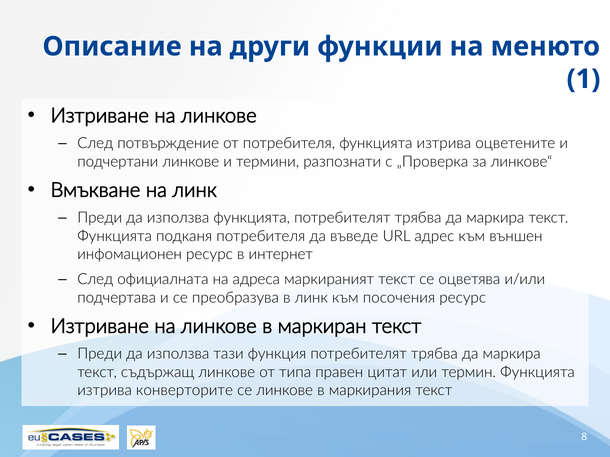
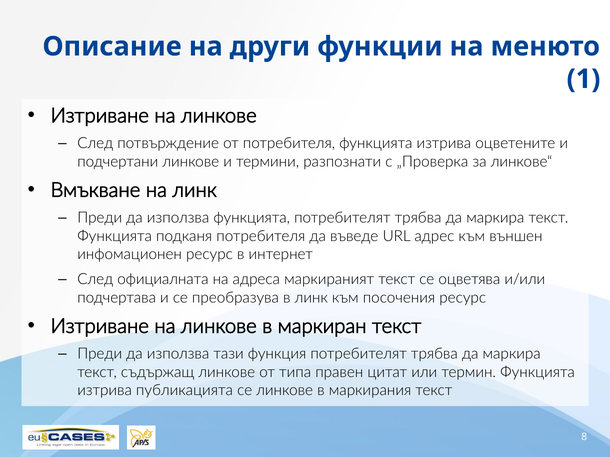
конверторите: конверторите -> публикацията
